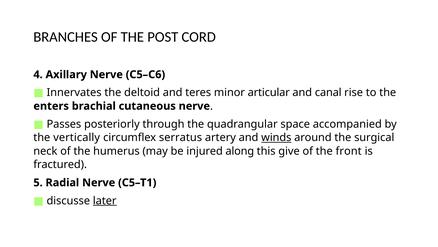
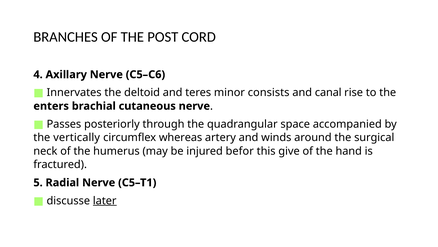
articular: articular -> consists
serratus: serratus -> whereas
winds underline: present -> none
along: along -> befor
front: front -> hand
